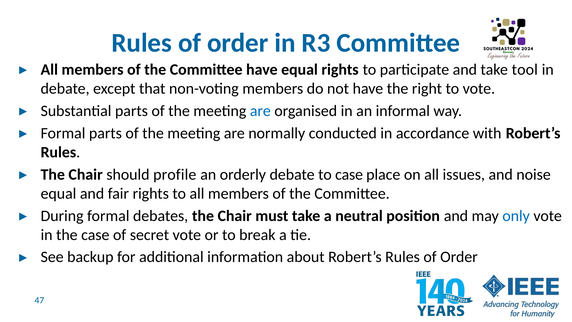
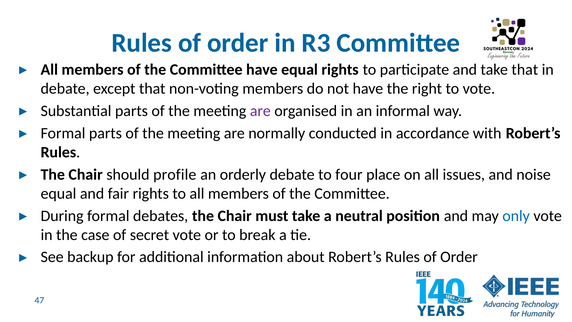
take tool: tool -> that
are at (260, 111) colour: blue -> purple
to case: case -> four
